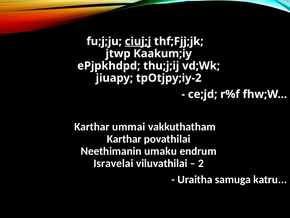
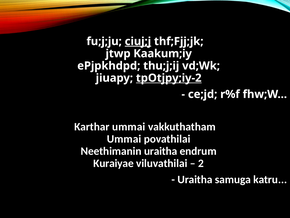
tpOtjpy;iy-2 underline: none -> present
Karthar at (124, 139): Karthar -> Ummai
Neethimanin umaku: umaku -> uraitha
Isravelai: Isravelai -> Kuraiyae
